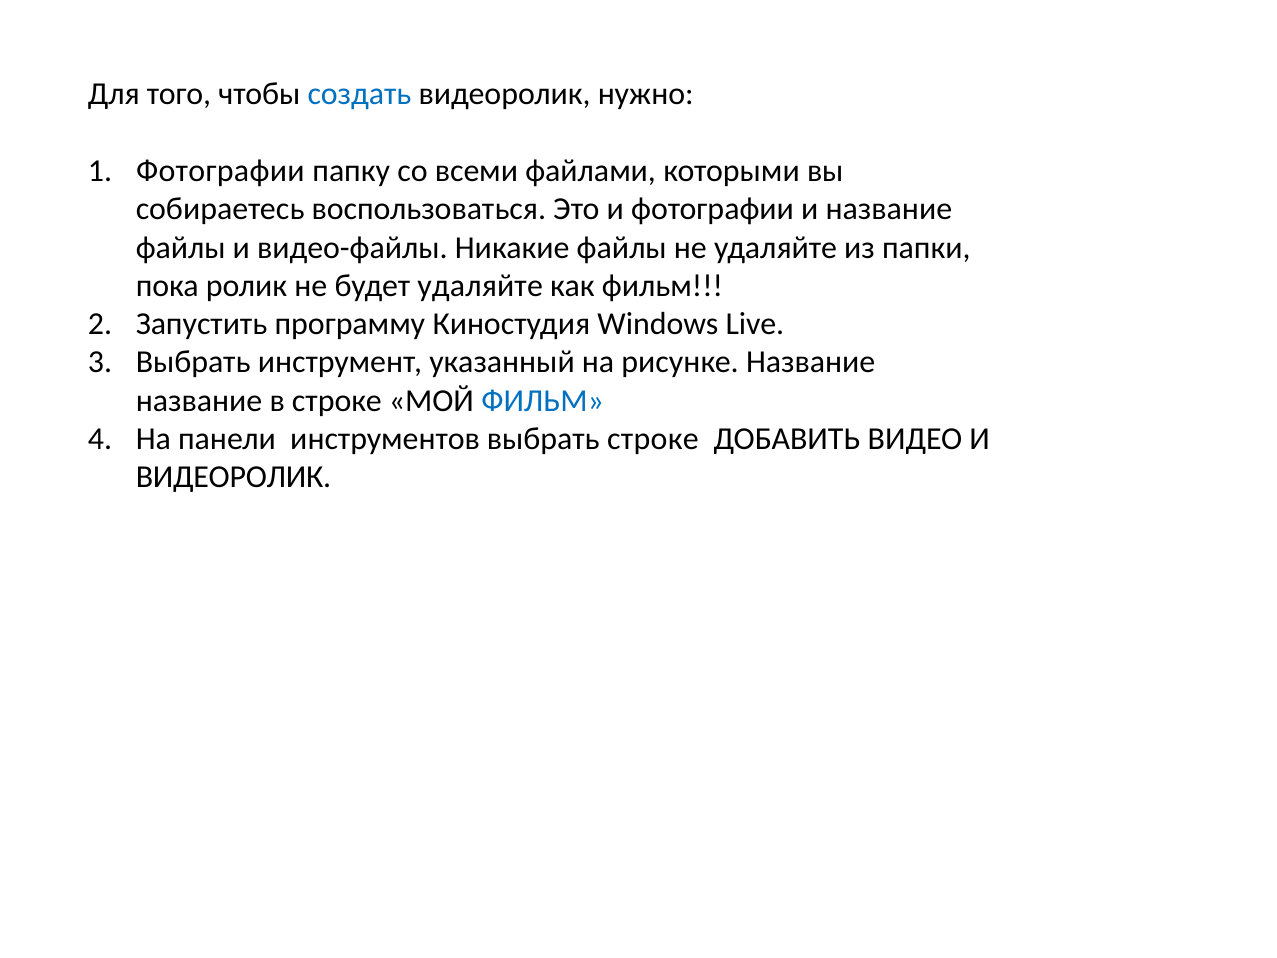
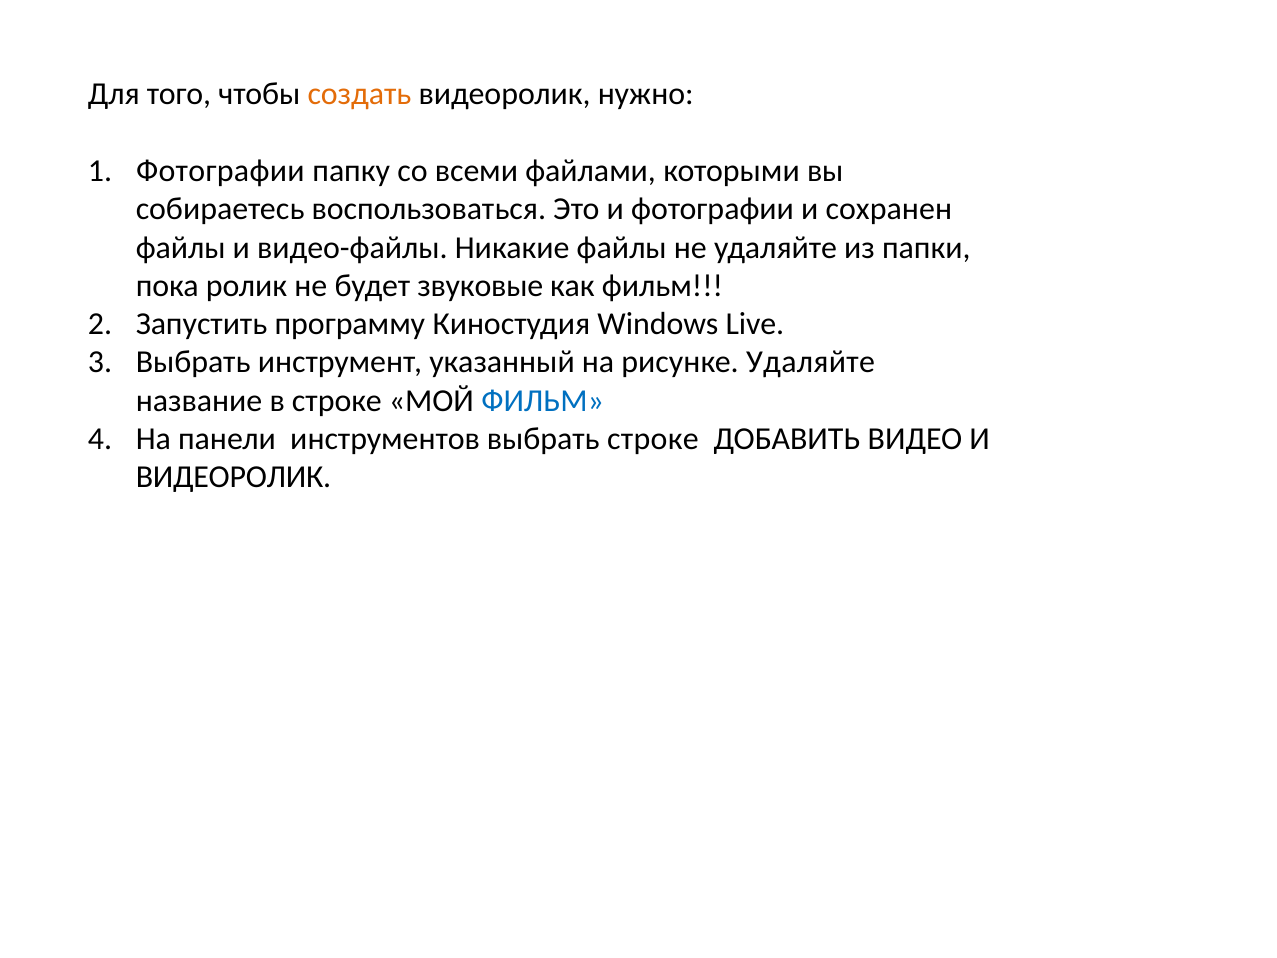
создать colour: blue -> orange
и название: название -> сохранен
будет удаляйте: удаляйте -> звуковые
рисунке Название: Название -> Удаляйте
